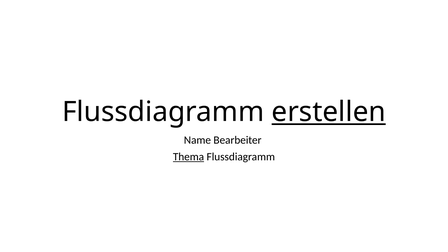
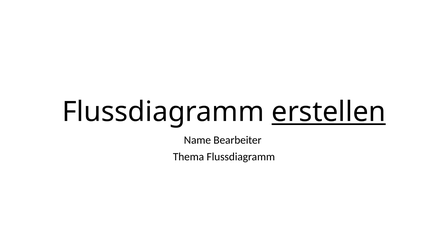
Thema underline: present -> none
